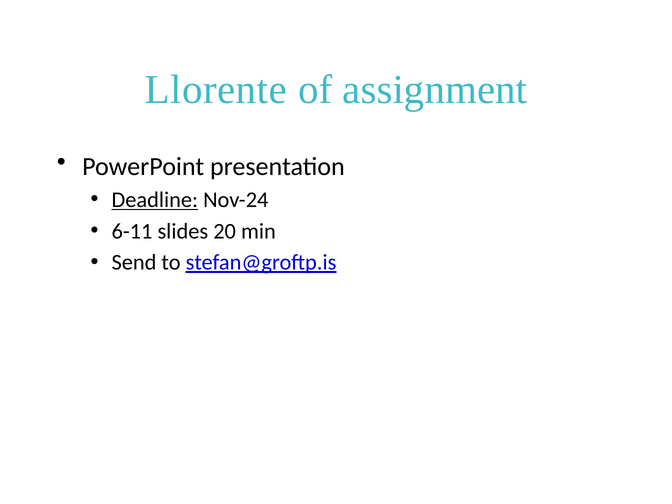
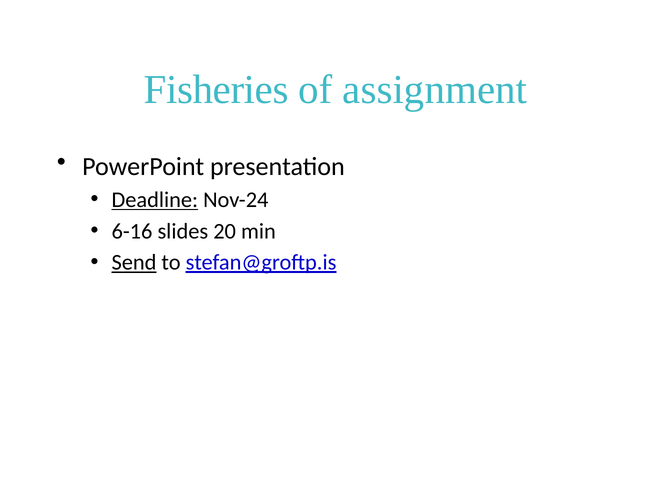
Llorente: Llorente -> Fisheries
6-11: 6-11 -> 6-16
Send underline: none -> present
